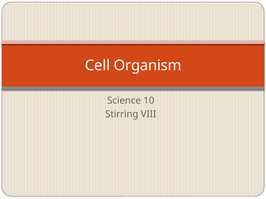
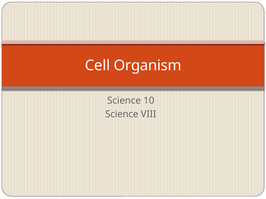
Stirring at (122, 115): Stirring -> Science
